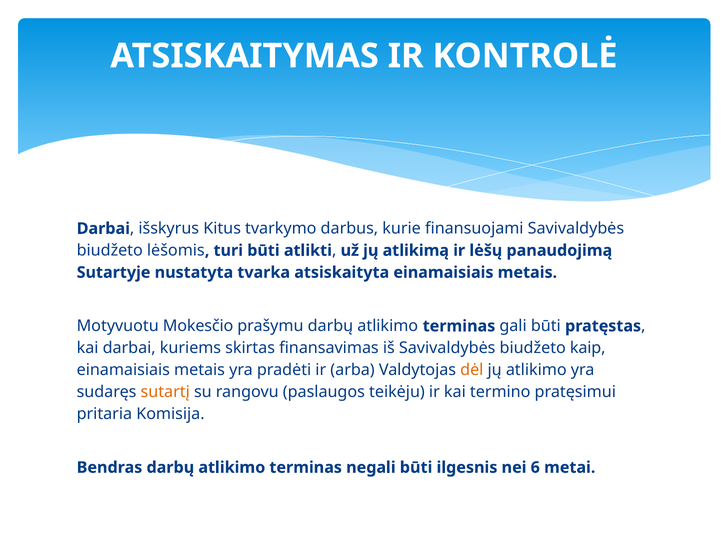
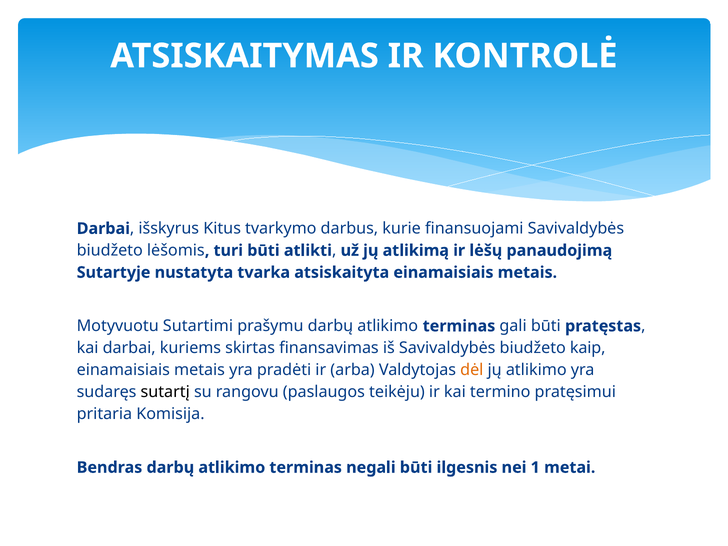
Mokesčio: Mokesčio -> Sutartimi
sutartį colour: orange -> black
6: 6 -> 1
